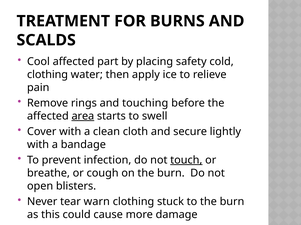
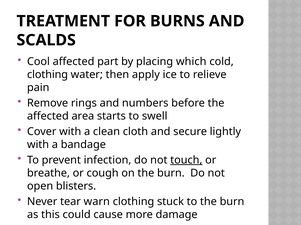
safety: safety -> which
touching: touching -> numbers
area underline: present -> none
